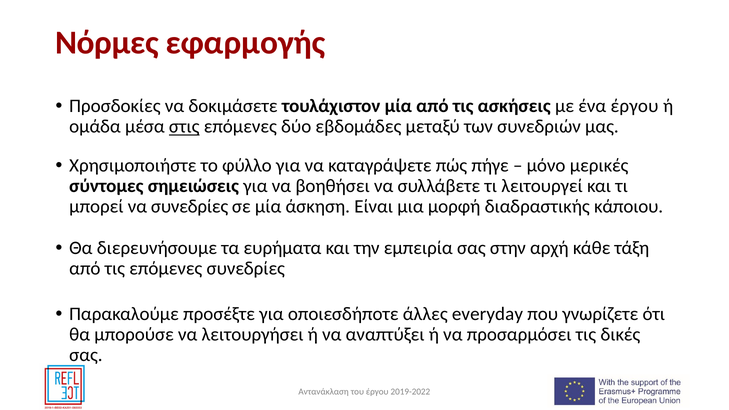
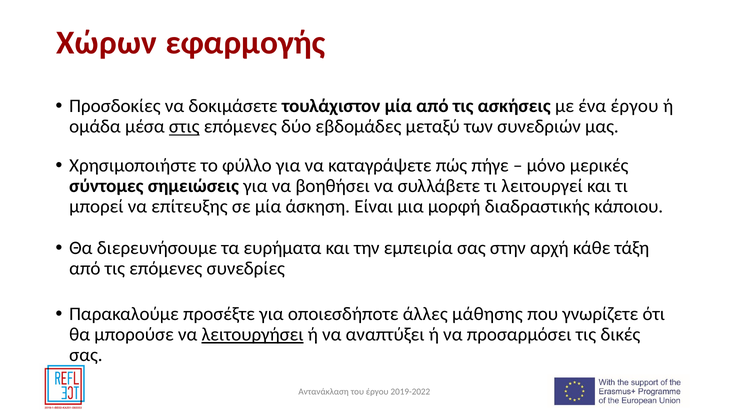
Νόρμες: Νόρμες -> Χώρων
να συνεδρίες: συνεδρίες -> επίτευξης
everyday: everyday -> μάθησης
λειτουργήσει underline: none -> present
